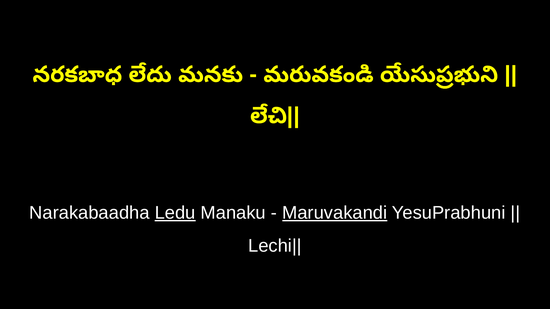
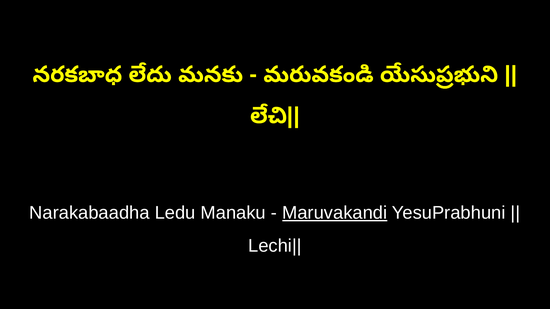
Ledu underline: present -> none
